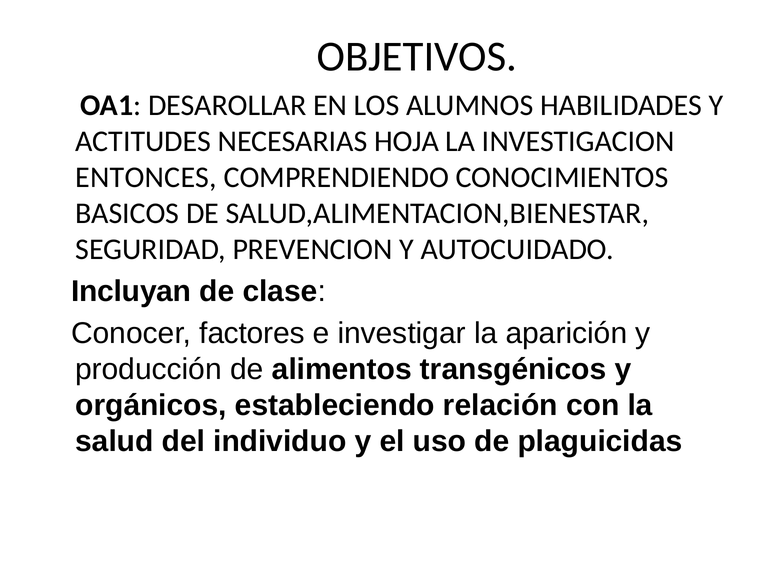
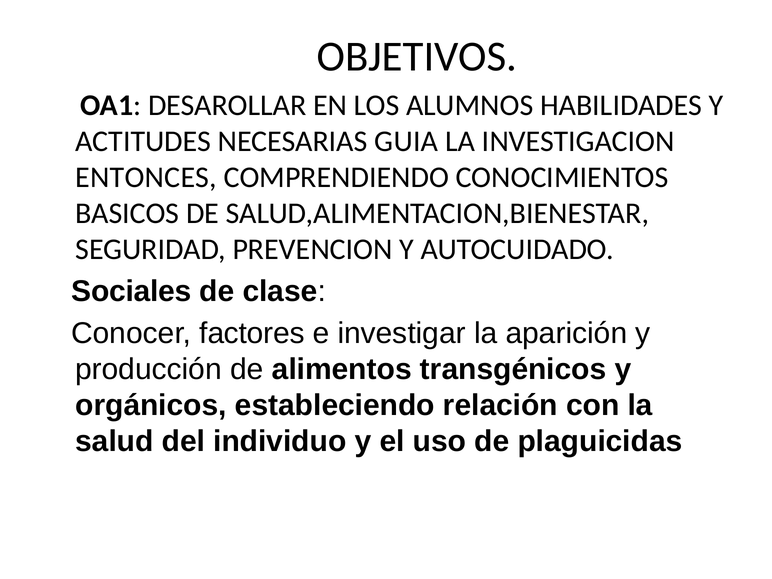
HOJA: HOJA -> GUIA
Incluyan: Incluyan -> Sociales
